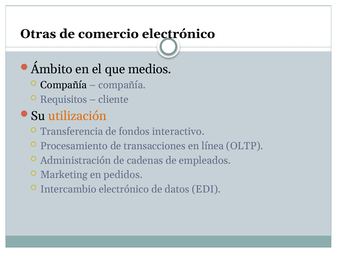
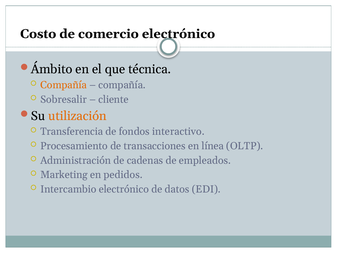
Otras: Otras -> Costo
medios: medios -> técnica
Compañía at (64, 85) colour: black -> orange
Requisitos: Requisitos -> Sobresalir
